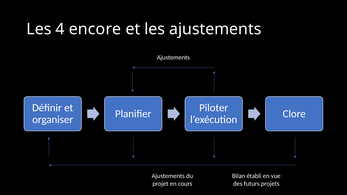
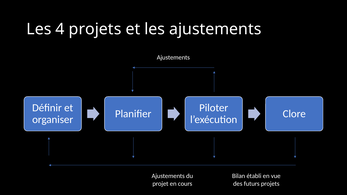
4 encore: encore -> projets
